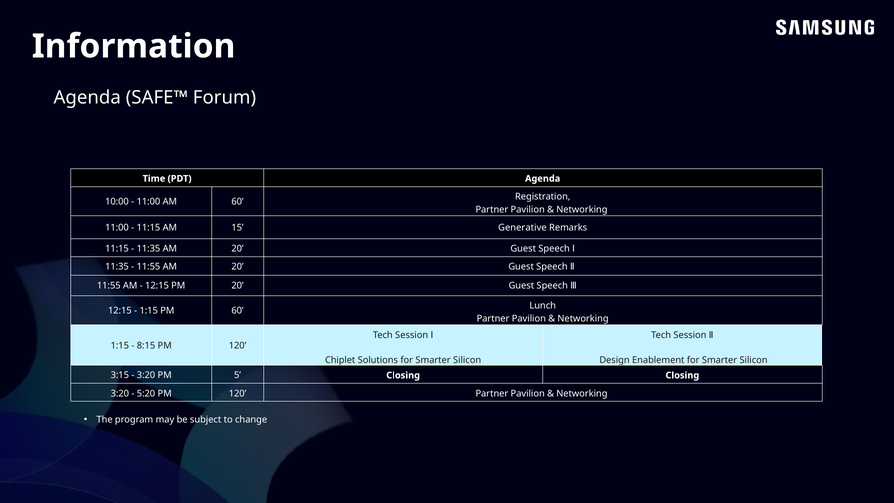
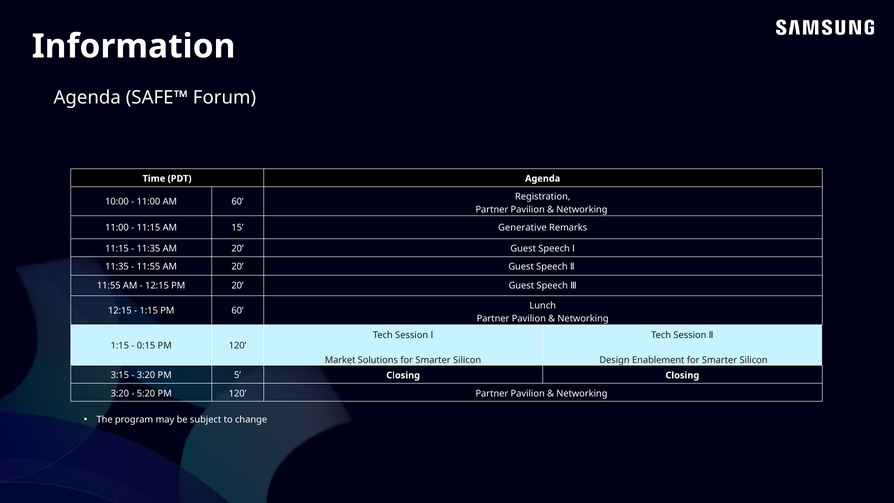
8:15: 8:15 -> 0:15
Chiplet: Chiplet -> Market
